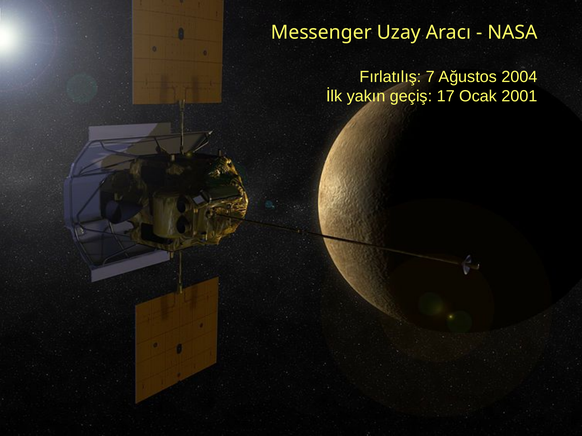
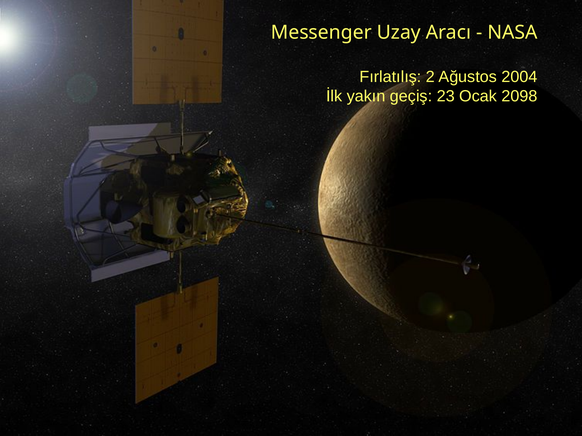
7: 7 -> 2
17: 17 -> 23
2001: 2001 -> 2098
